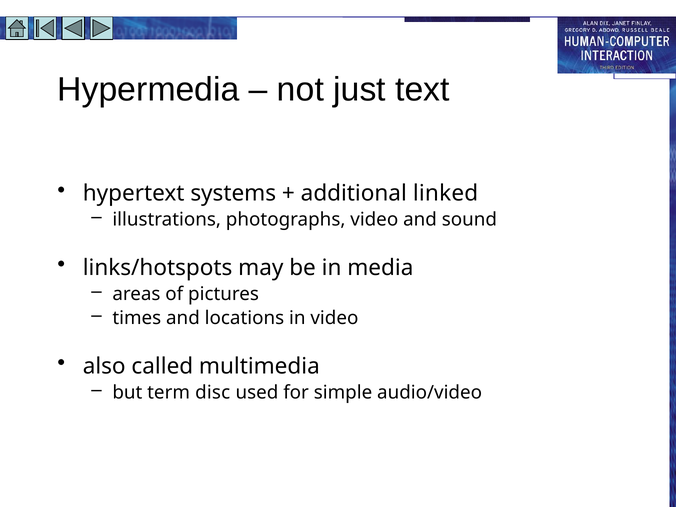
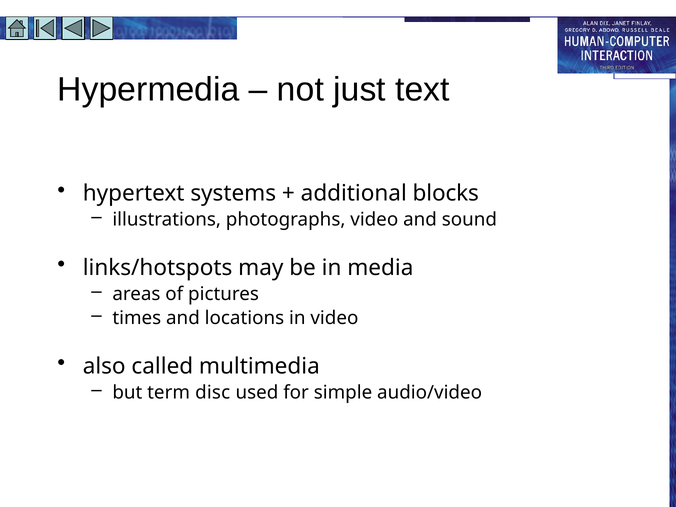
linked: linked -> blocks
